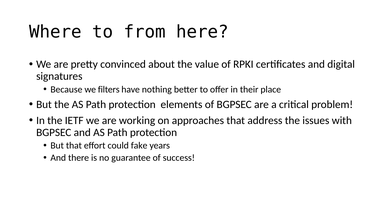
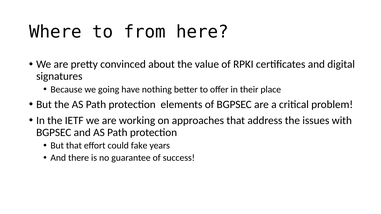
filters: filters -> going
